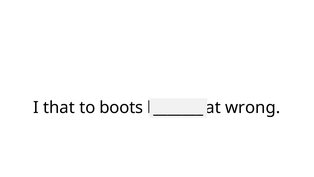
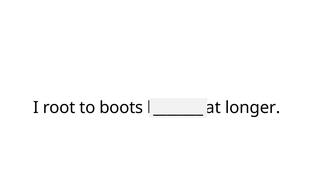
that: that -> root
wrong: wrong -> longer
